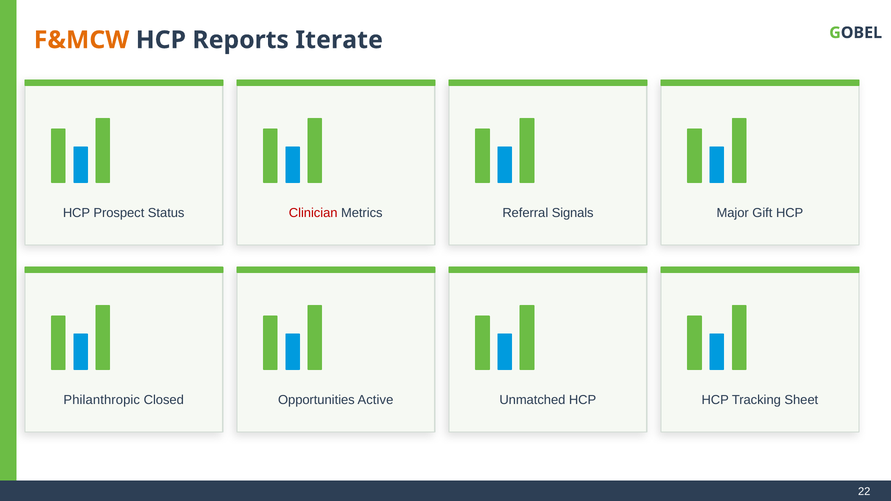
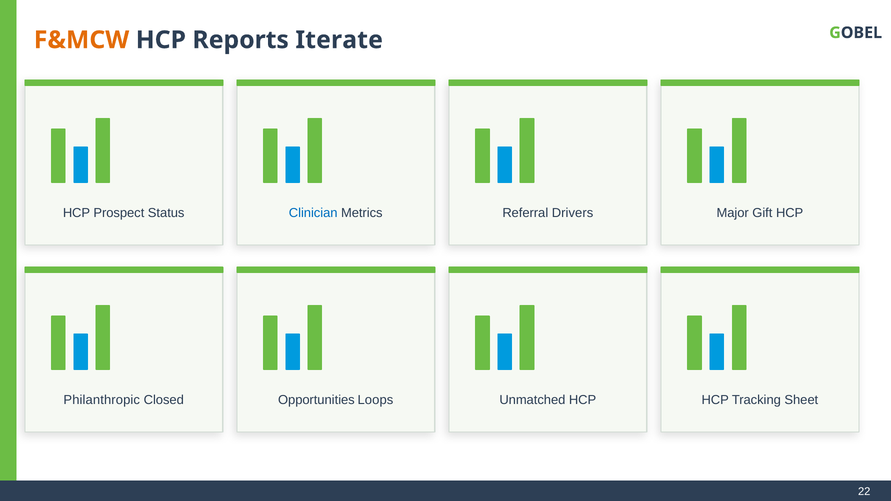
Clinician colour: red -> blue
Signals: Signals -> Drivers
Active: Active -> Loops
